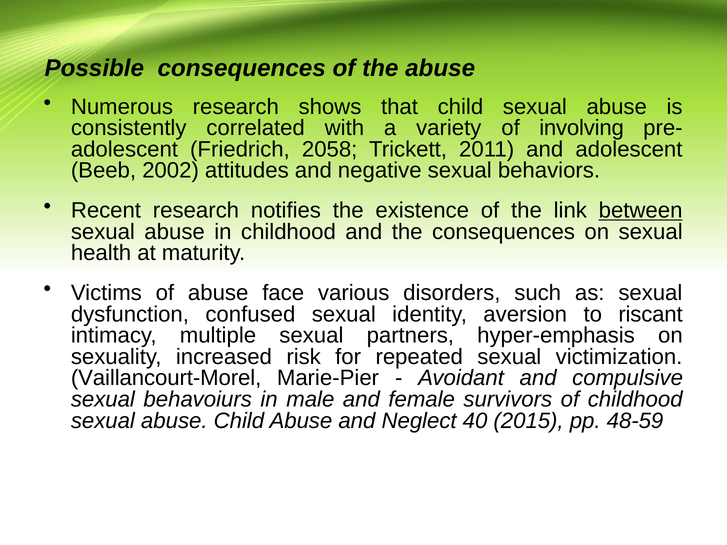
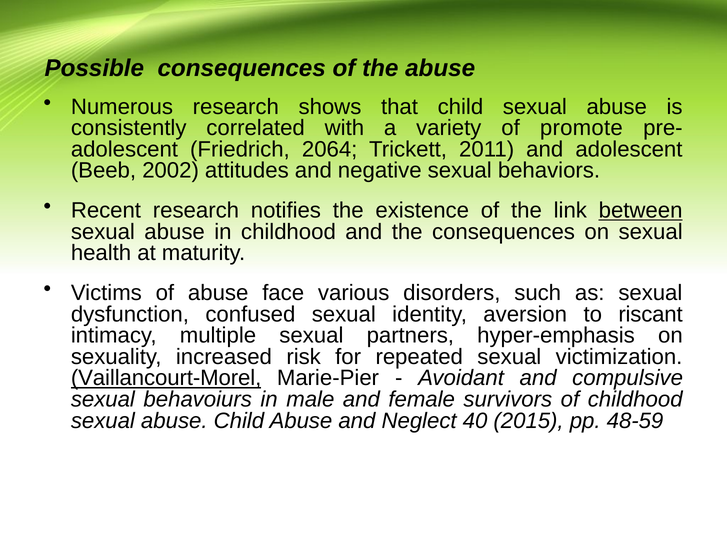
involving: involving -> promote
2058: 2058 -> 2064
Vaillancourt-Morel underline: none -> present
